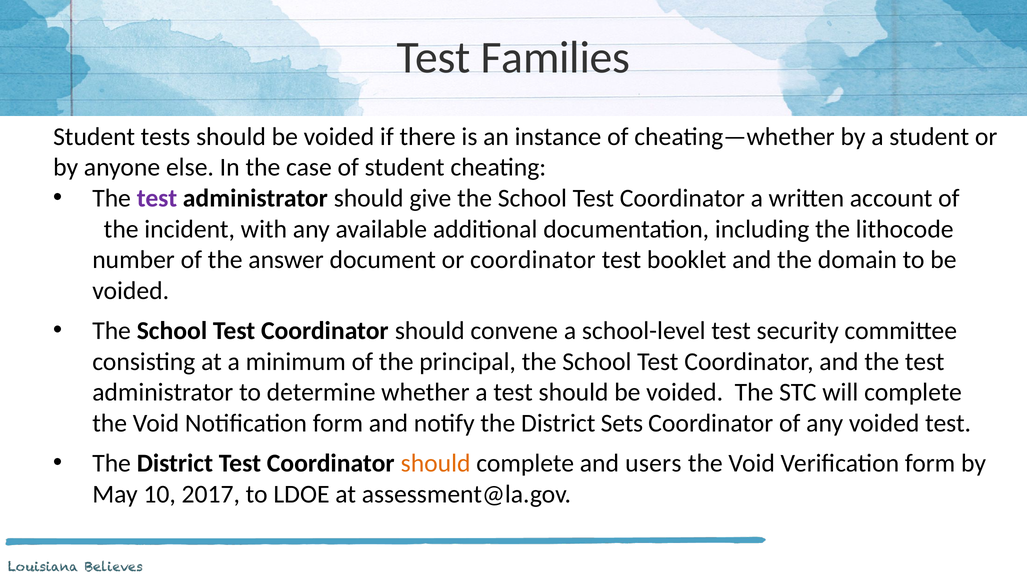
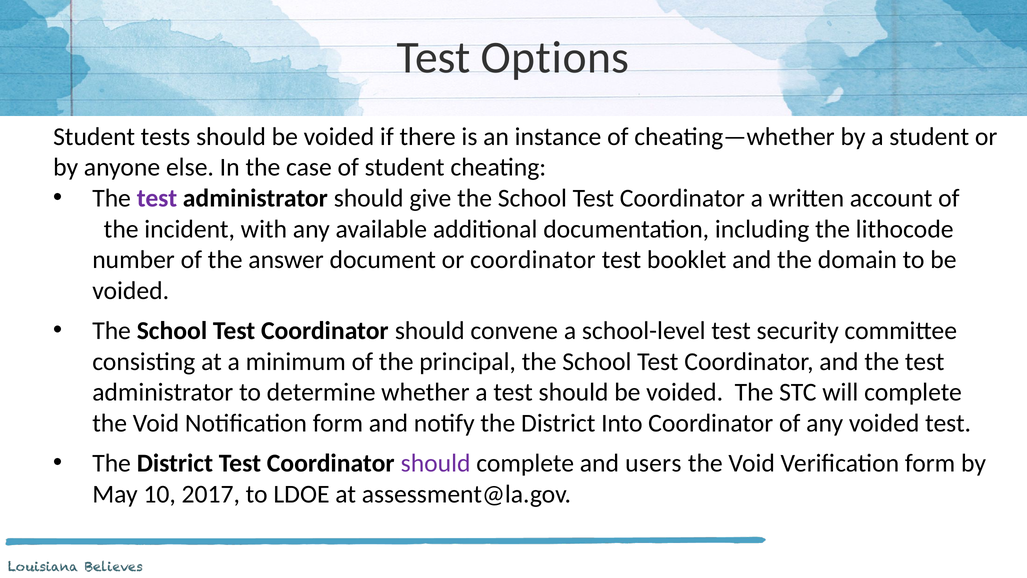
Families: Families -> Options
Sets: Sets -> Into
should at (436, 463) colour: orange -> purple
